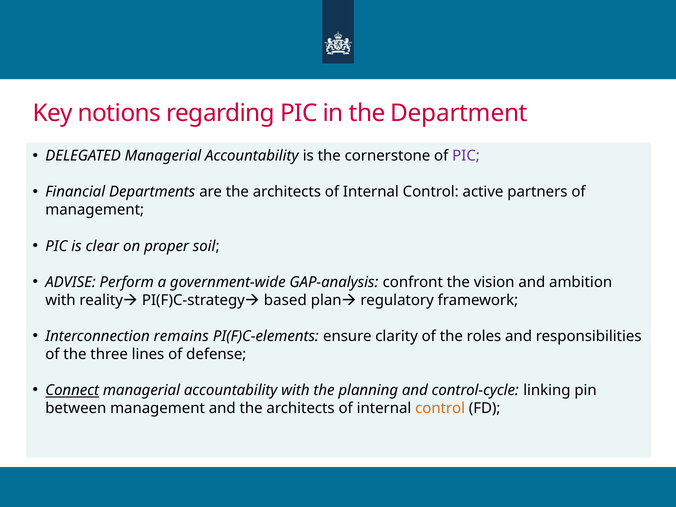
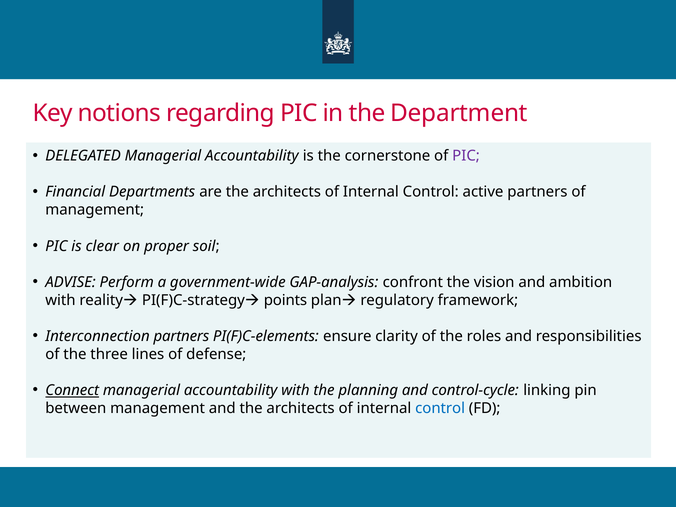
based: based -> points
Interconnection remains: remains -> partners
control at (440, 408) colour: orange -> blue
